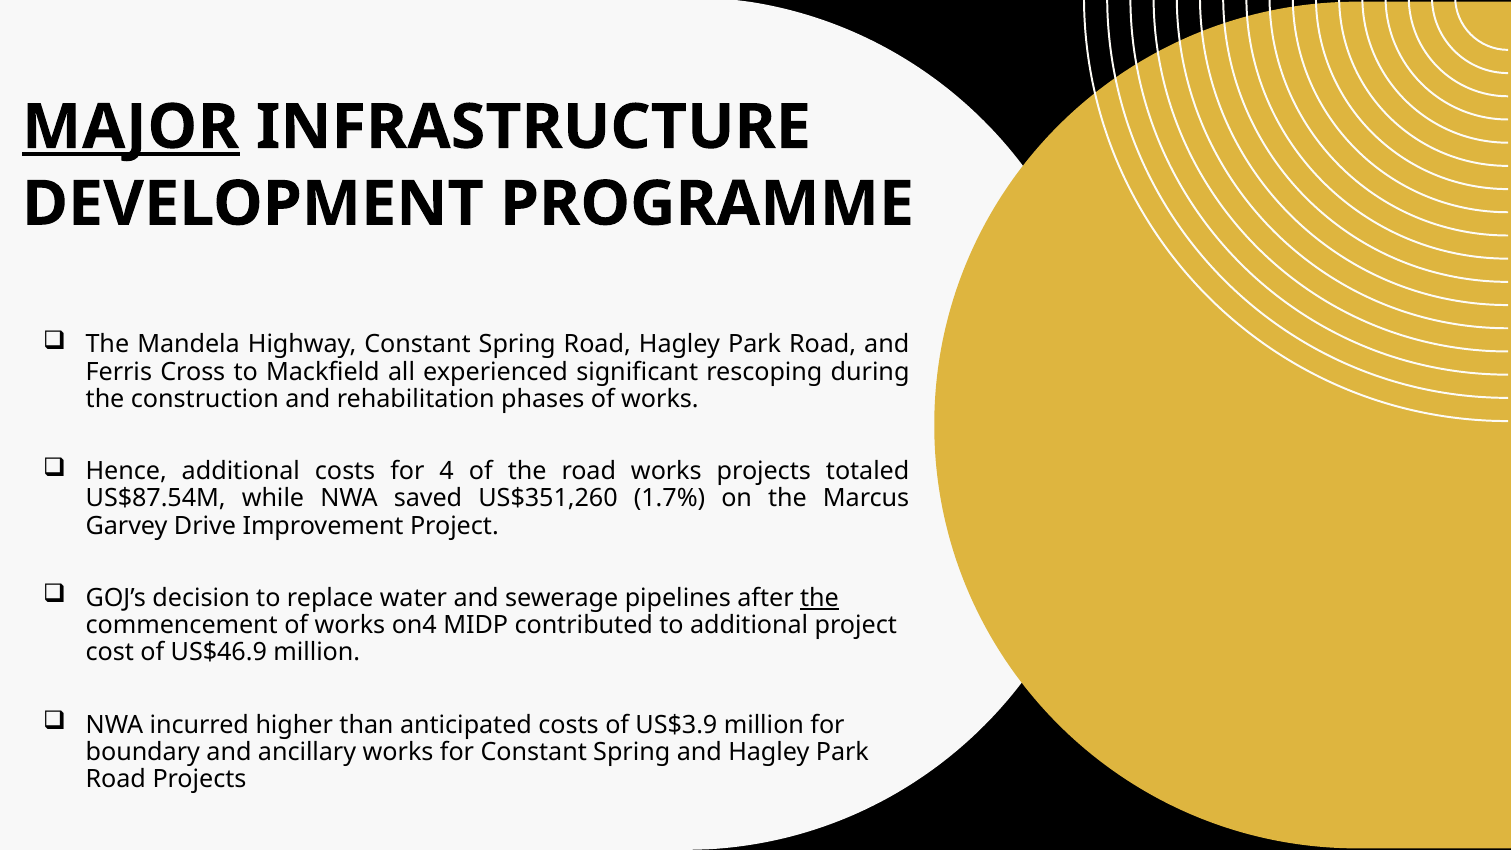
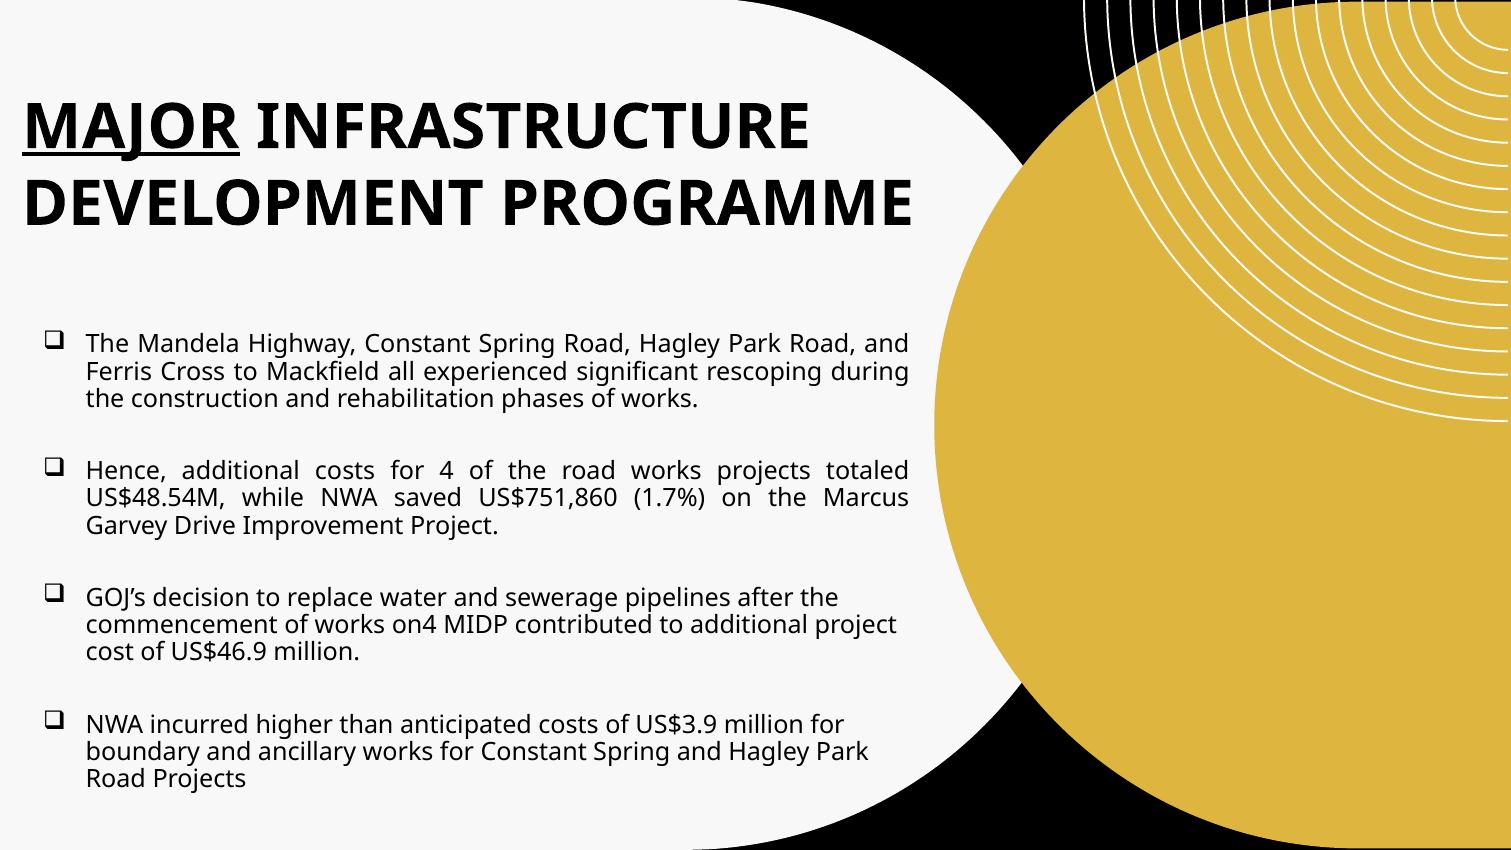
US$87.54M: US$87.54M -> US$48.54M
US$351,260: US$351,260 -> US$751,860
the at (820, 598) underline: present -> none
